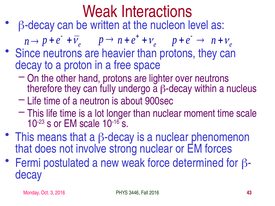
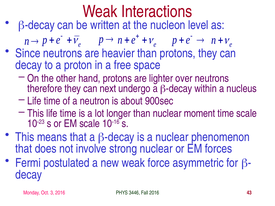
fully: fully -> next
determined: determined -> asymmetric
